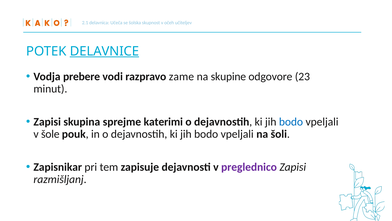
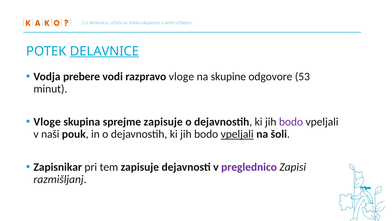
razpravo zame: zame -> vloge
23: 23 -> 53
Zapisi at (47, 122): Zapisi -> Vloge
sprejme katerimi: katerimi -> zapisuje
bodo at (291, 122) colour: blue -> purple
šole: šole -> naši
vpeljali at (237, 134) underline: none -> present
